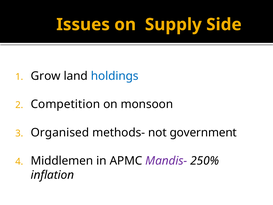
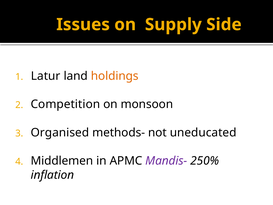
Grow: Grow -> Latur
holdings colour: blue -> orange
government: government -> uneducated
